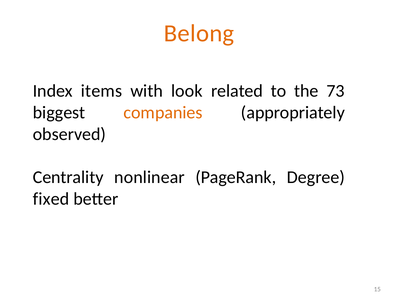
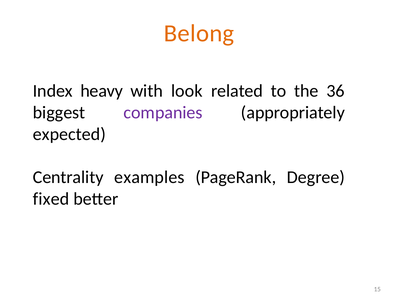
items: items -> heavy
73: 73 -> 36
companies colour: orange -> purple
observed: observed -> expected
nonlinear: nonlinear -> examples
